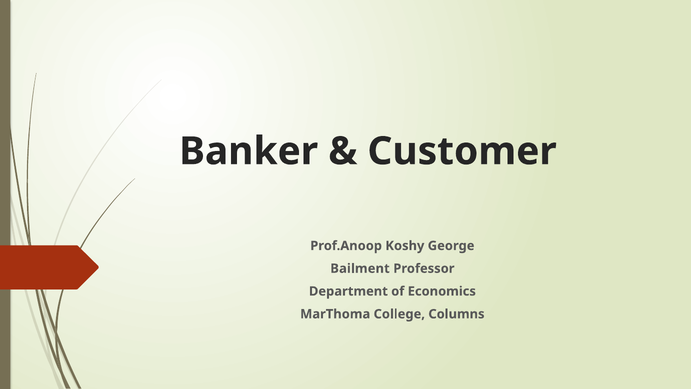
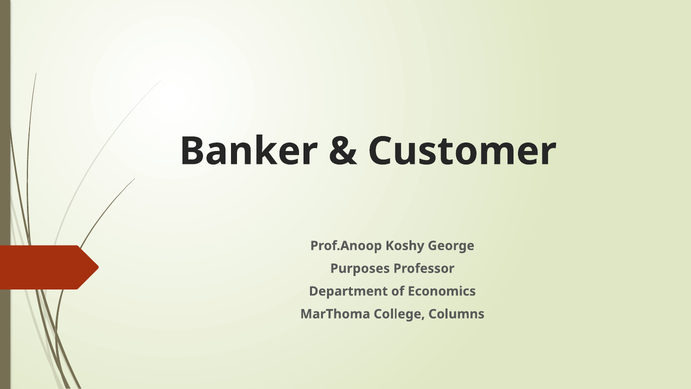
Bailment: Bailment -> Purposes
